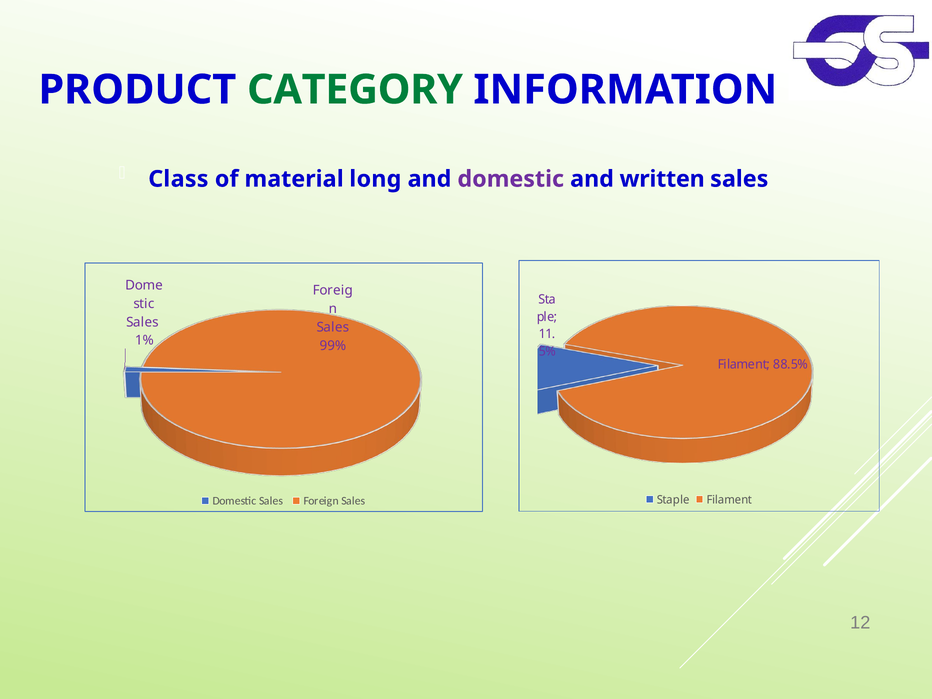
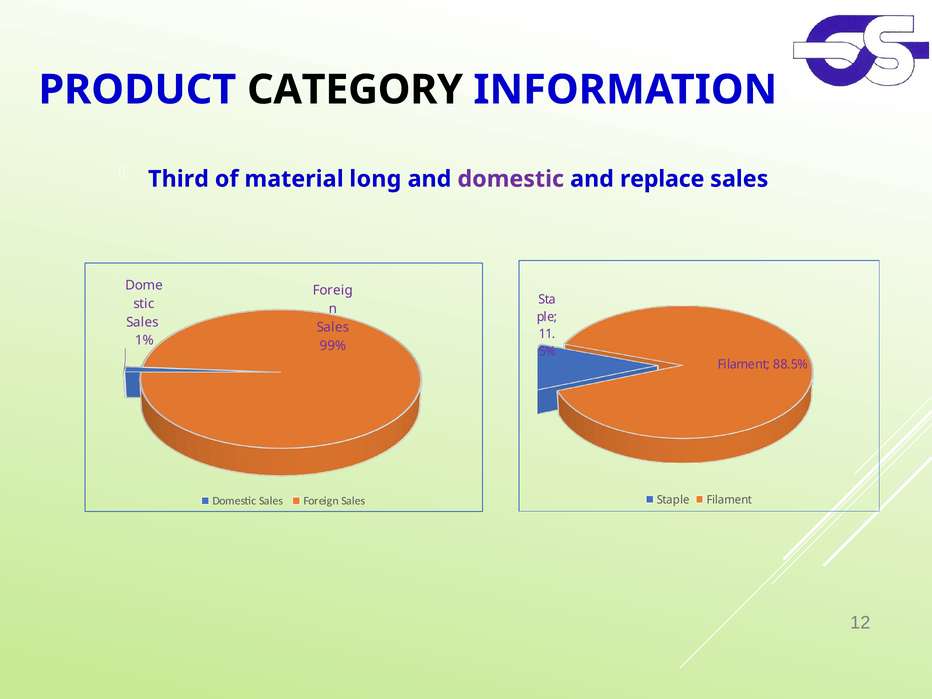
CATEGORY colour: green -> black
Class: Class -> Third
written: written -> replace
